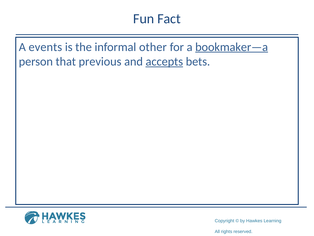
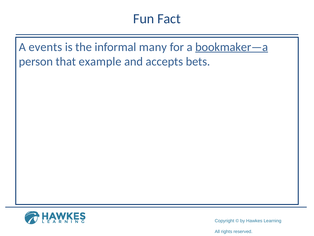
other: other -> many
previous: previous -> example
accepts underline: present -> none
